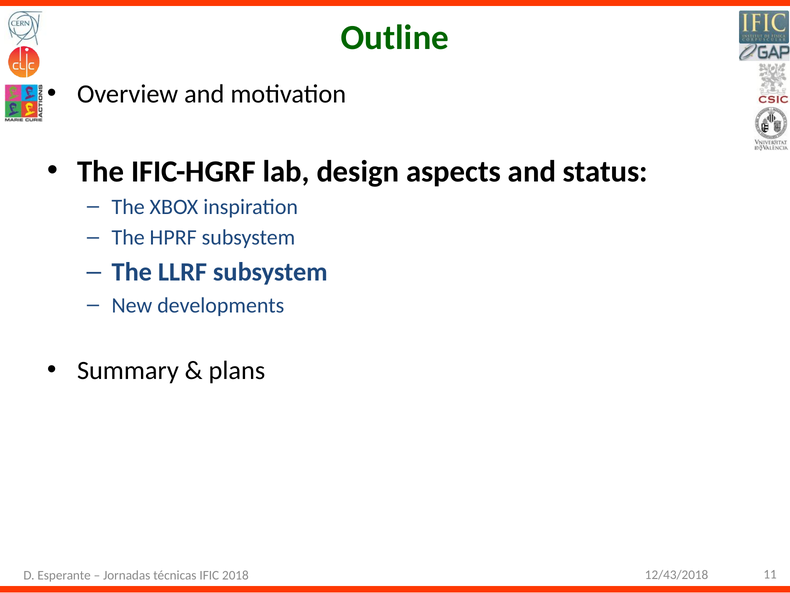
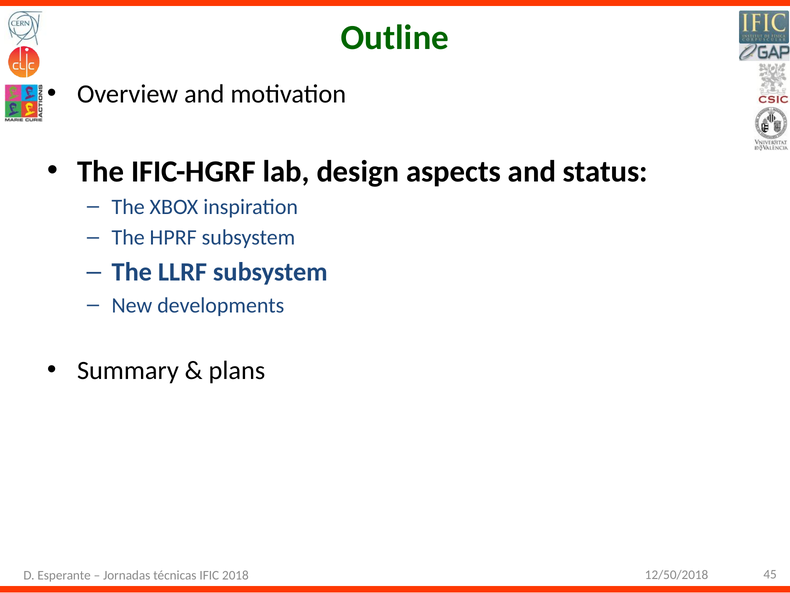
12/43/2018: 12/43/2018 -> 12/50/2018
11: 11 -> 45
